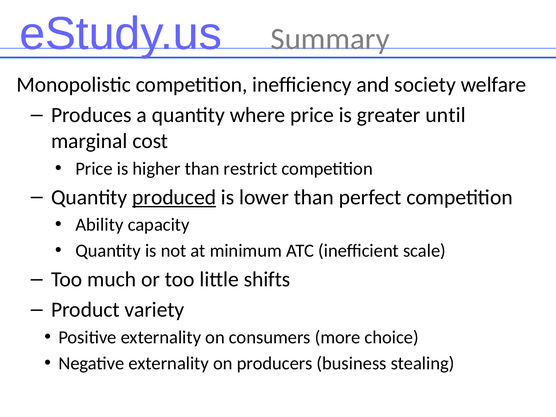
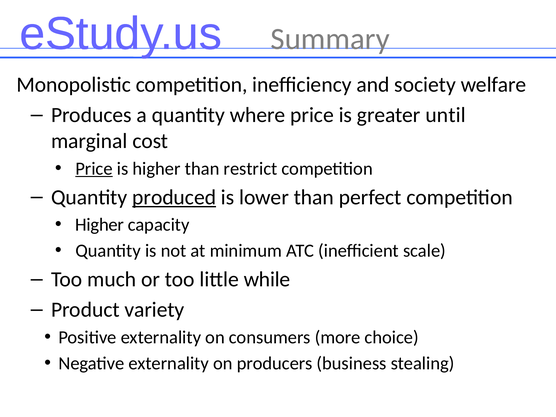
Price at (94, 169) underline: none -> present
Ability at (99, 225): Ability -> Higher
shifts: shifts -> while
